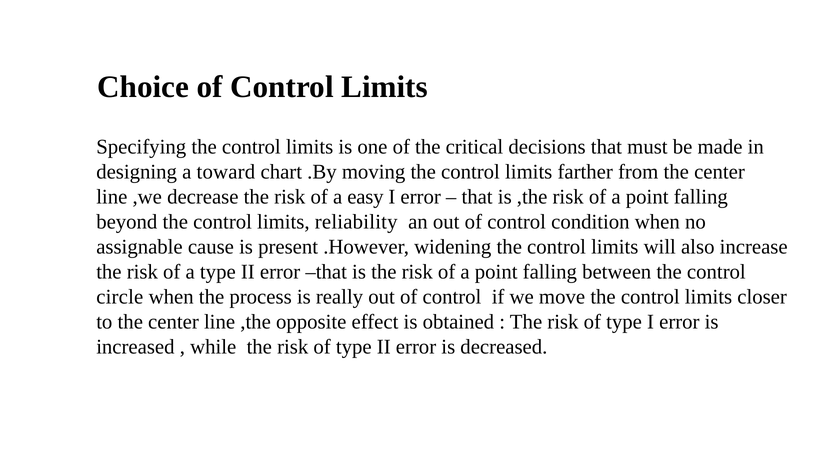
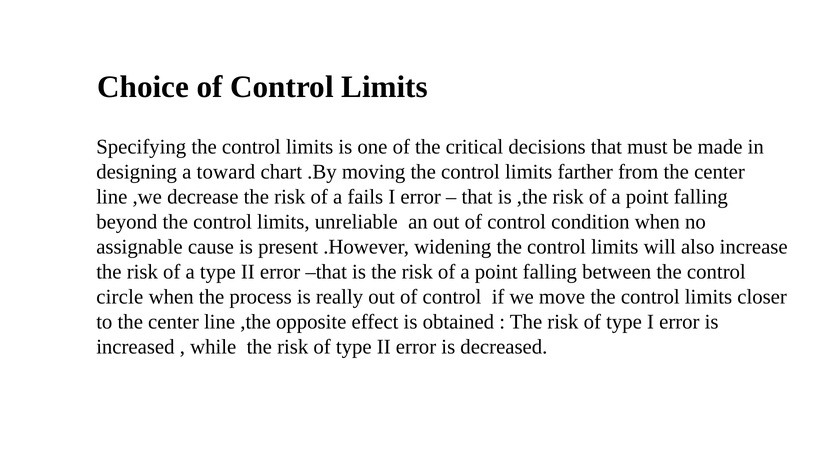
easy: easy -> fails
reliability: reliability -> unreliable
